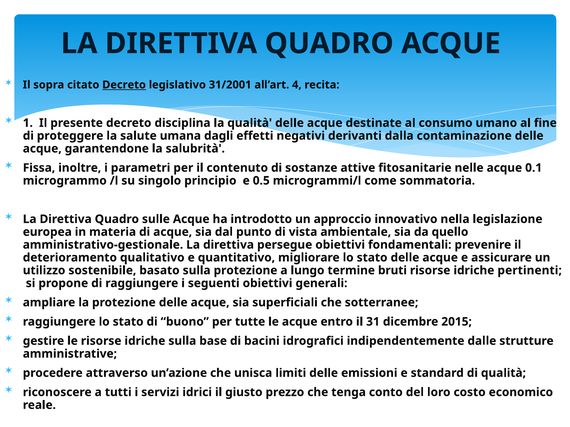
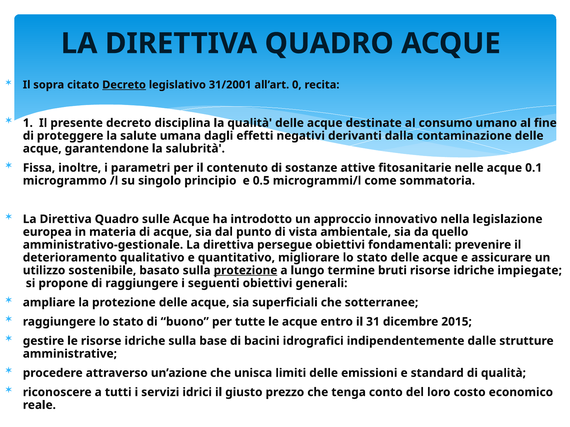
4: 4 -> 0
protezione at (245, 271) underline: none -> present
pertinenti: pertinenti -> impiegate
